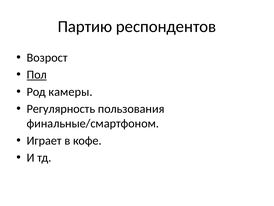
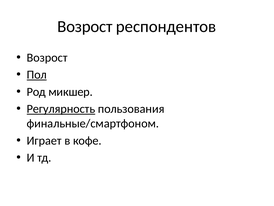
Партию at (85, 27): Партию -> Возрост
камеры: камеры -> микшер
Регулярность underline: none -> present
